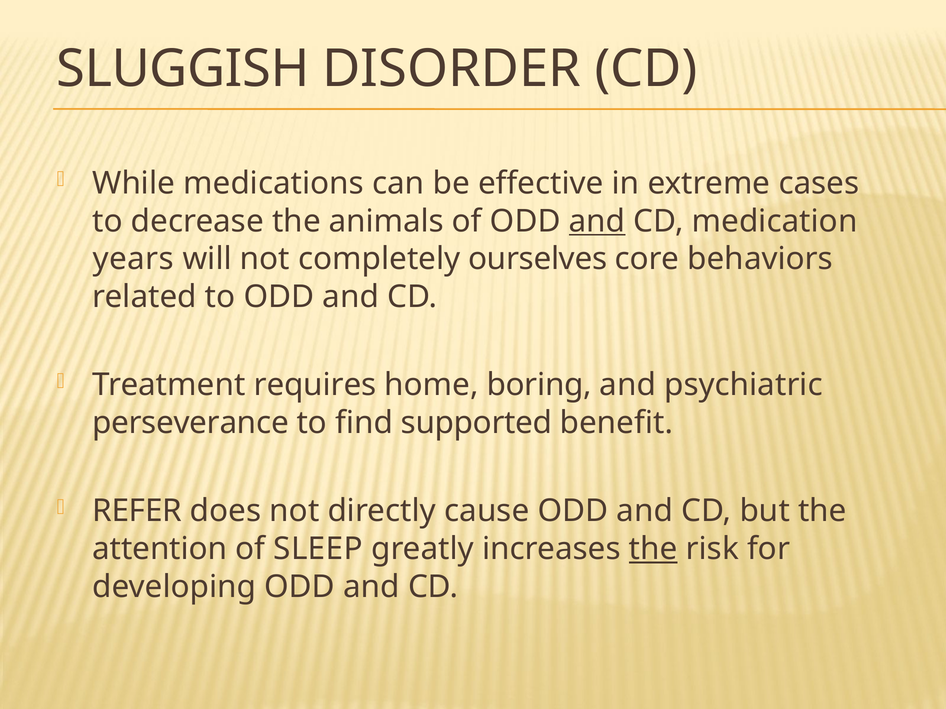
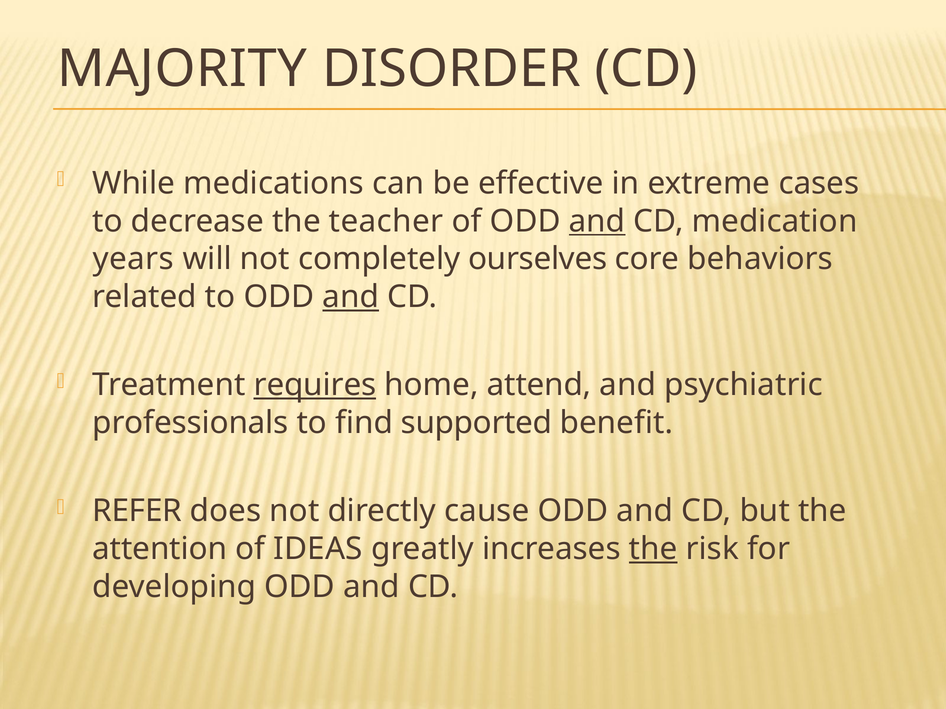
SLUGGISH: SLUGGISH -> MAJORITY
animals: animals -> teacher
and at (351, 297) underline: none -> present
requires underline: none -> present
boring: boring -> attend
perseverance: perseverance -> professionals
SLEEP: SLEEP -> IDEAS
